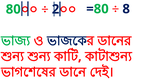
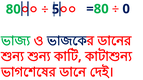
8: 8 -> 0
2: 2 -> 5
